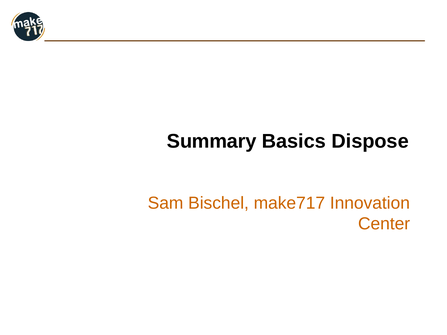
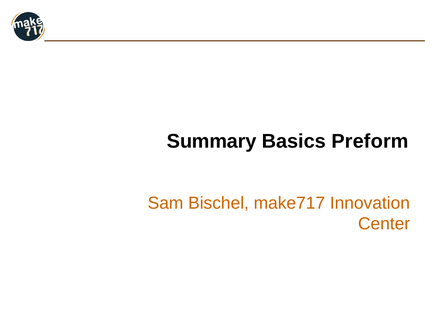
Dispose: Dispose -> Preform
